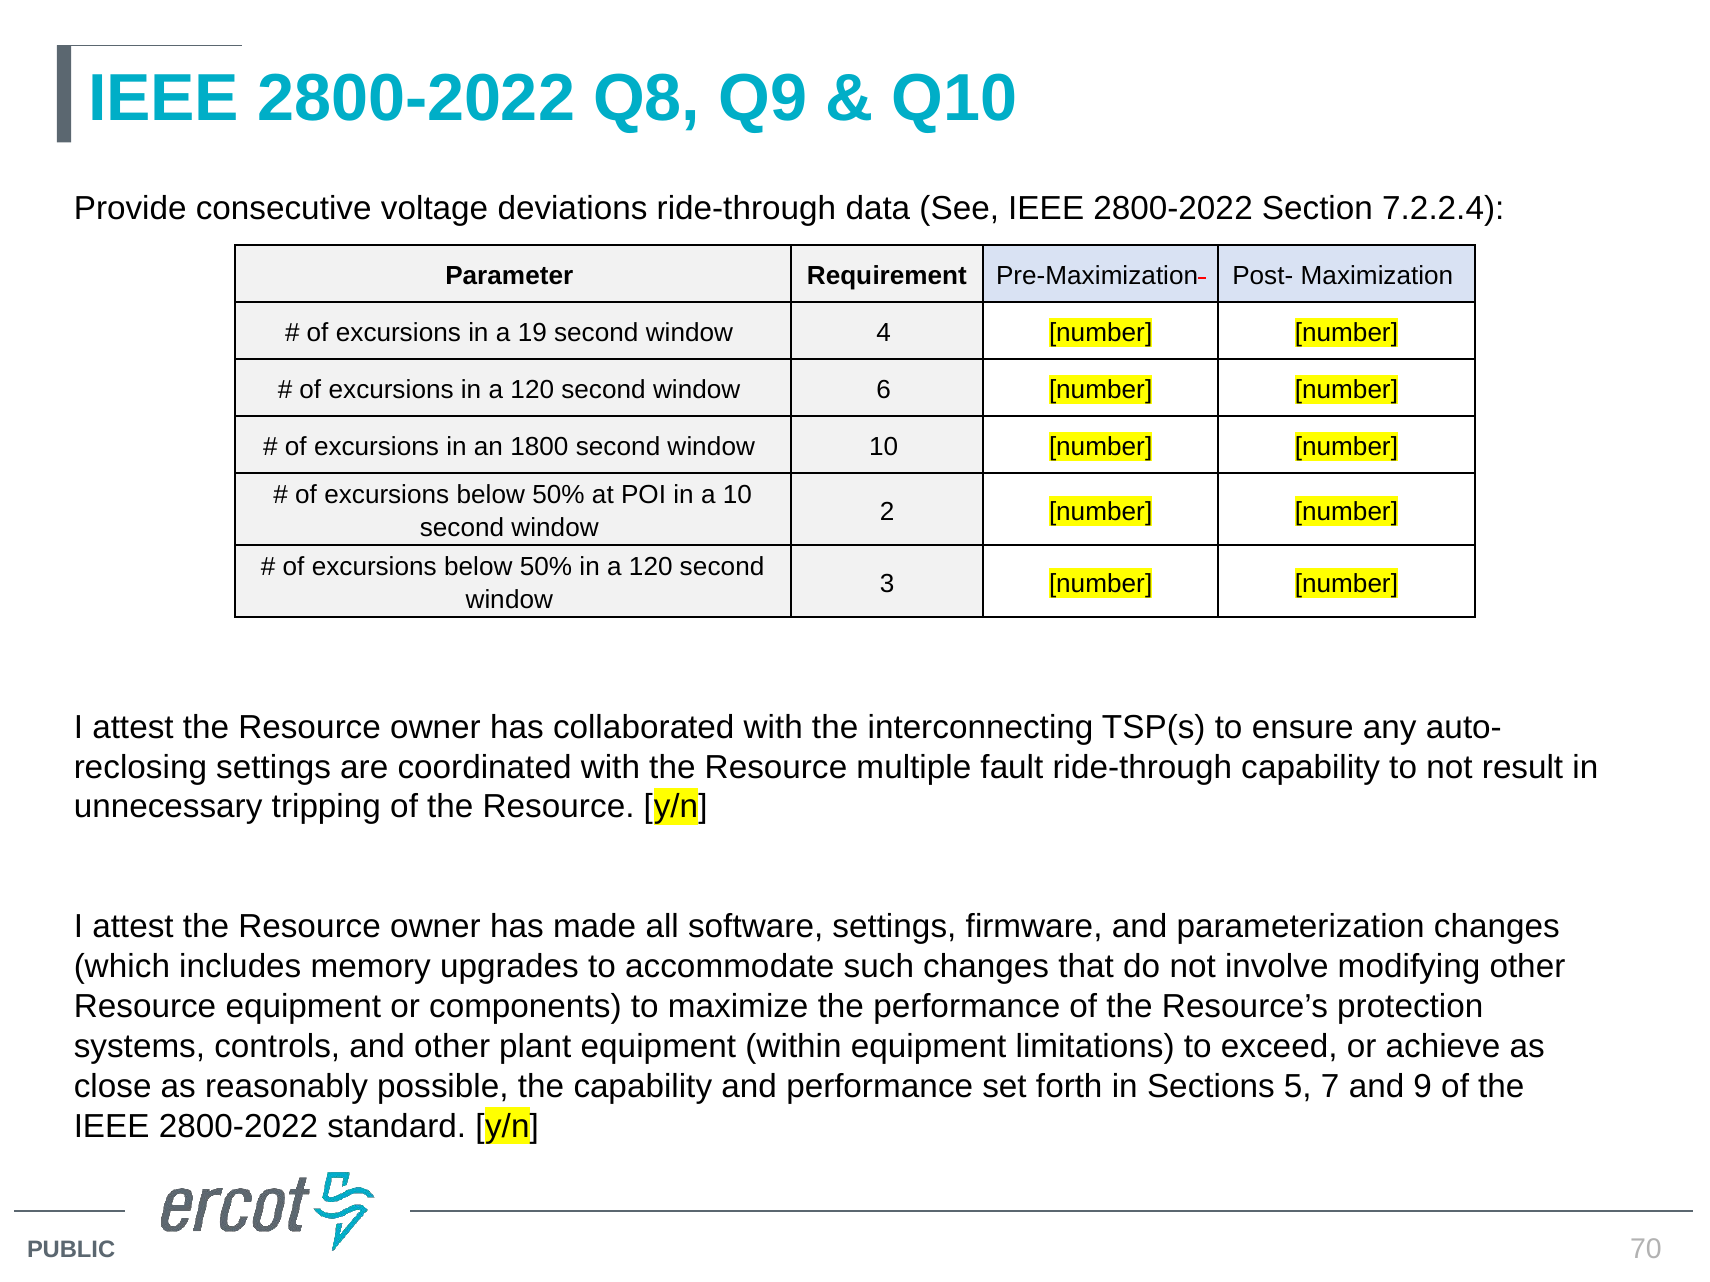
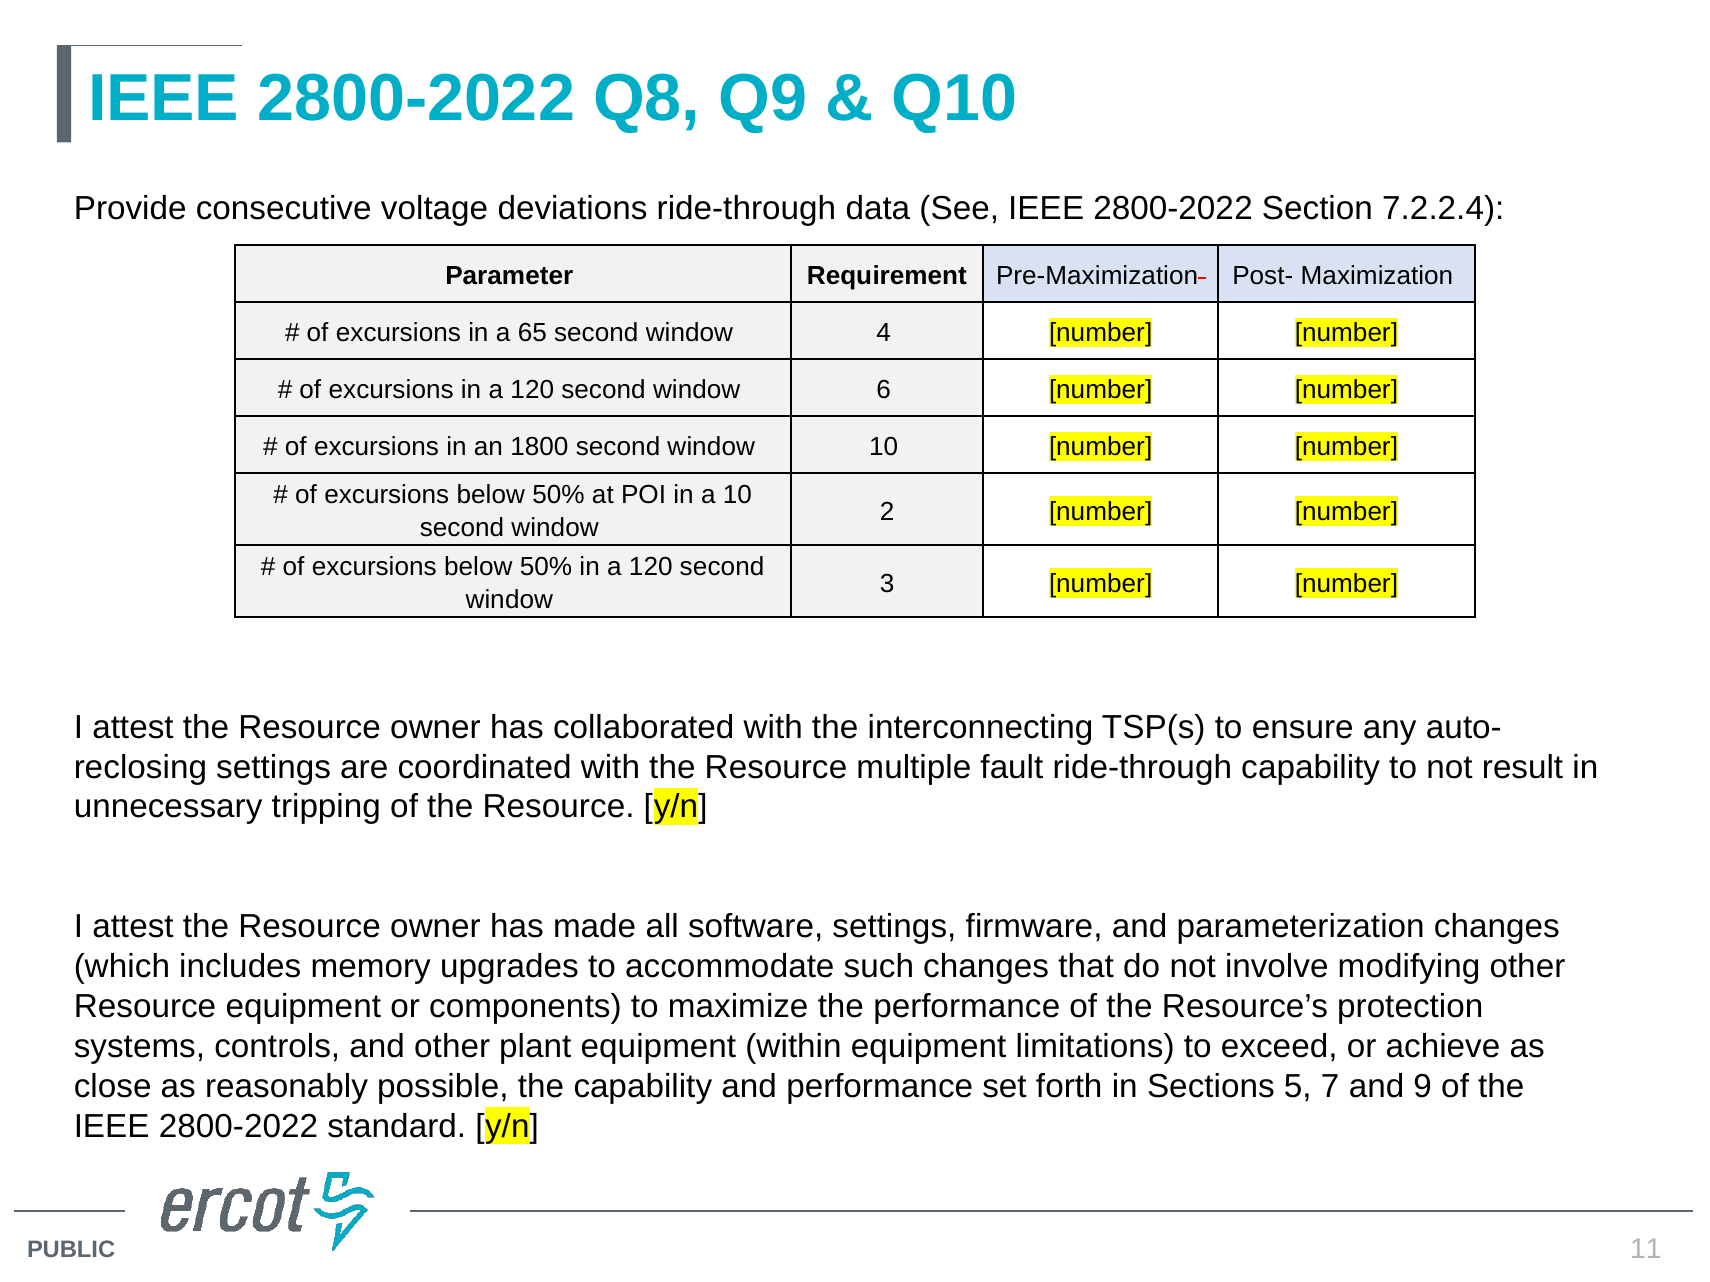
19: 19 -> 65
70: 70 -> 11
